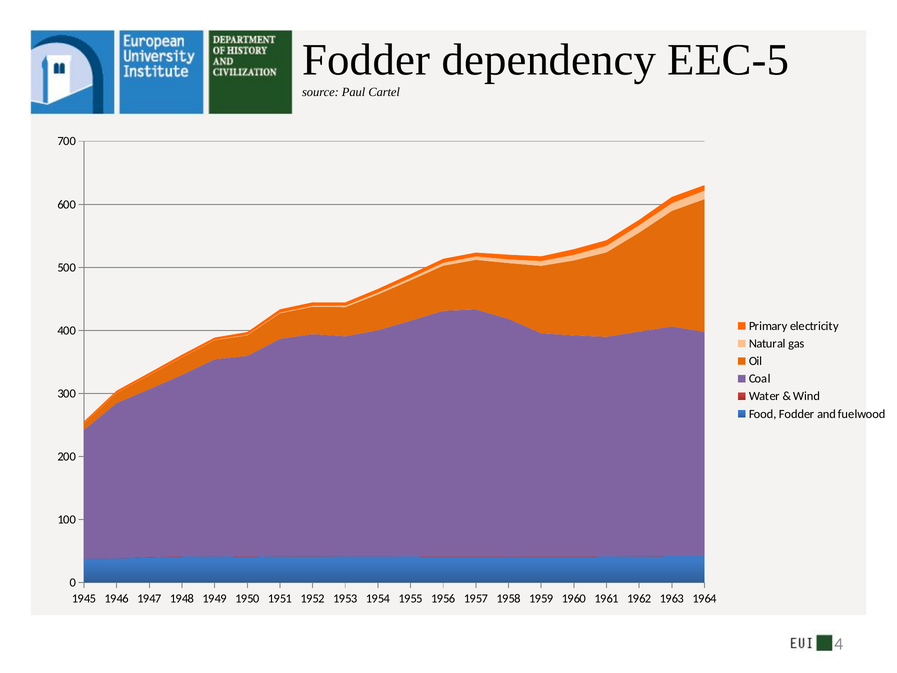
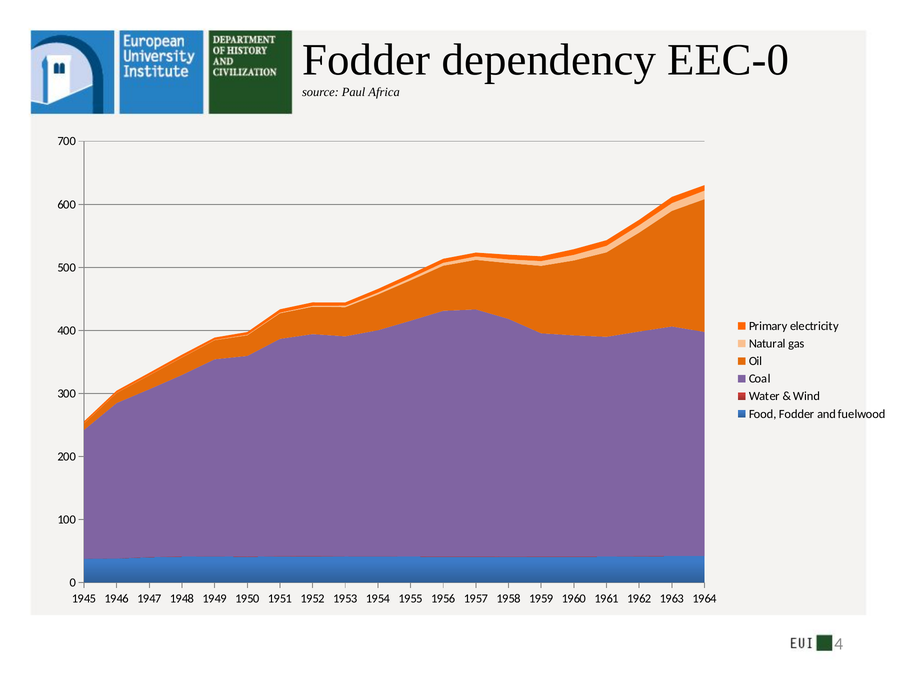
EEC-5: EEC-5 -> EEC-0
Cartel: Cartel -> Africa
